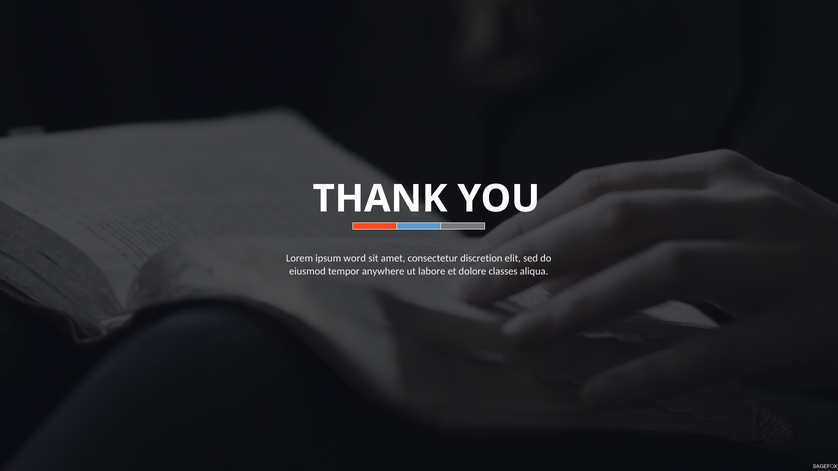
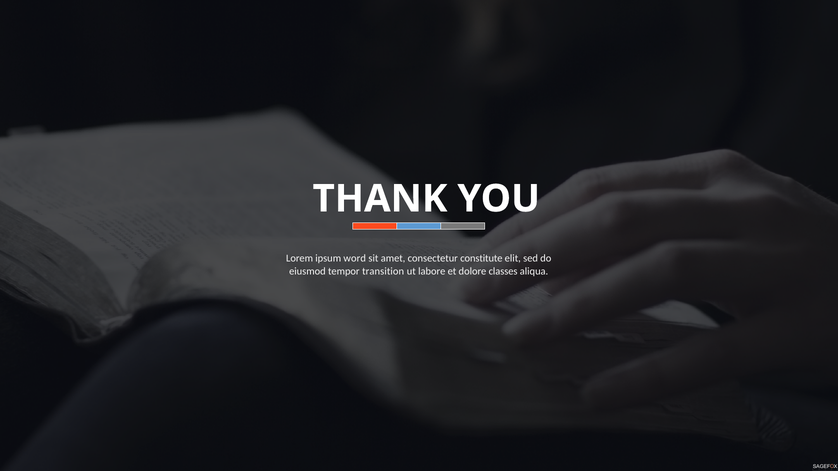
discretion: discretion -> constitute
anywhere: anywhere -> transition
